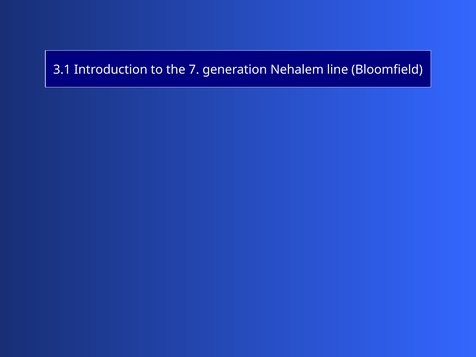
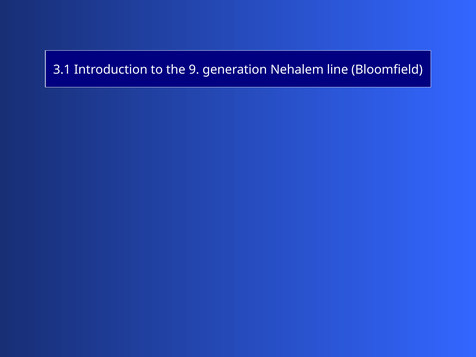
7: 7 -> 9
